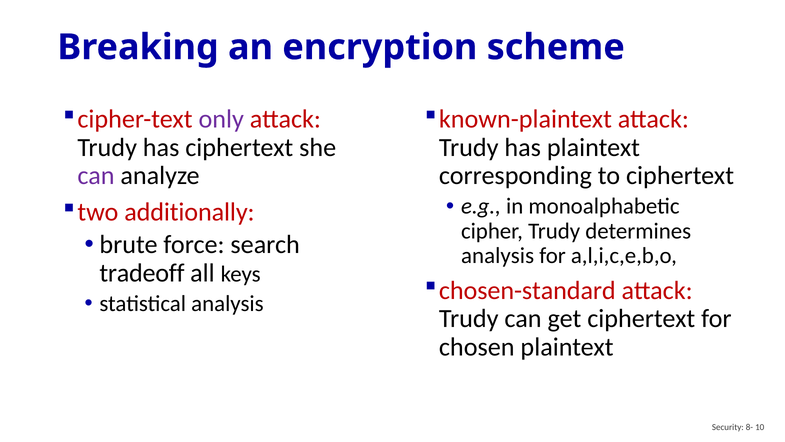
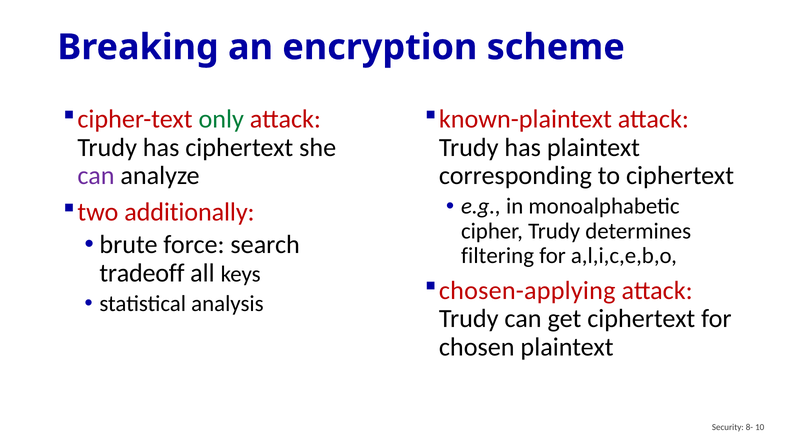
only colour: purple -> green
analysis at (498, 256): analysis -> filtering
chosen-standard: chosen-standard -> chosen-applying
